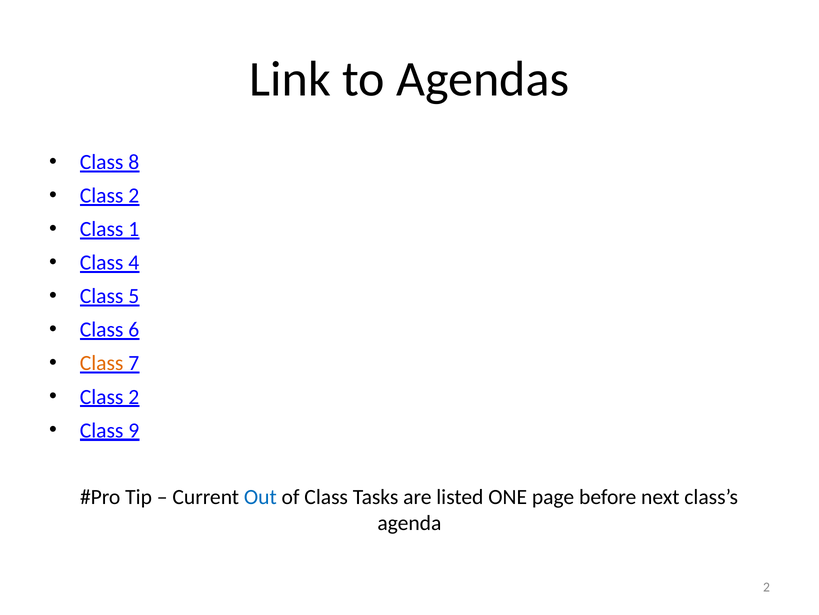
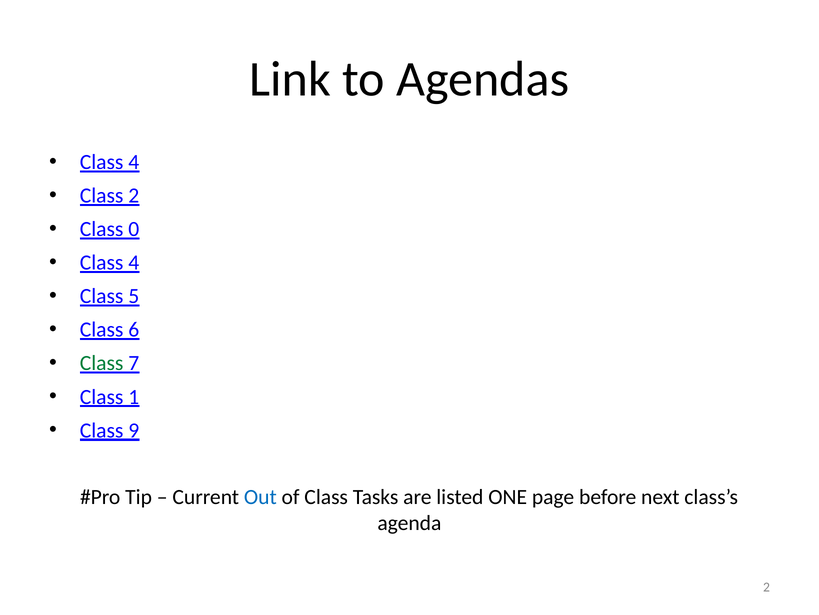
8 at (134, 162): 8 -> 4
1: 1 -> 0
Class at (102, 363) colour: orange -> green
2 at (134, 396): 2 -> 1
